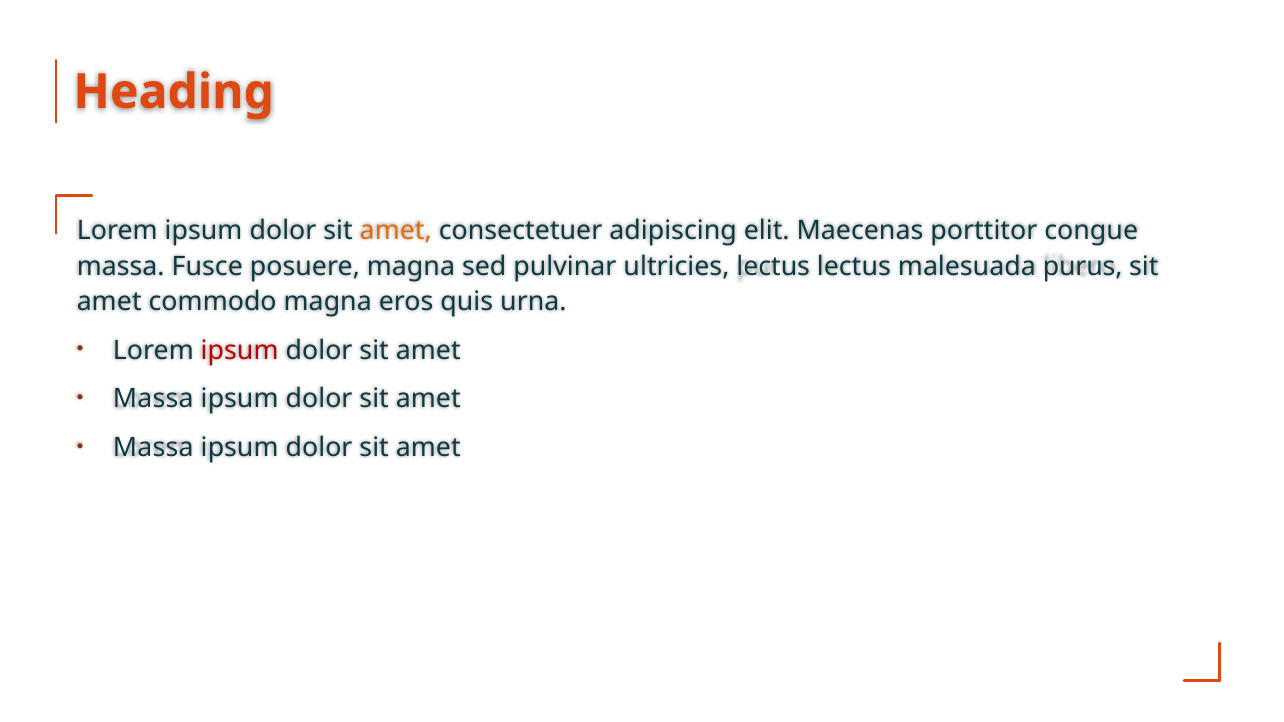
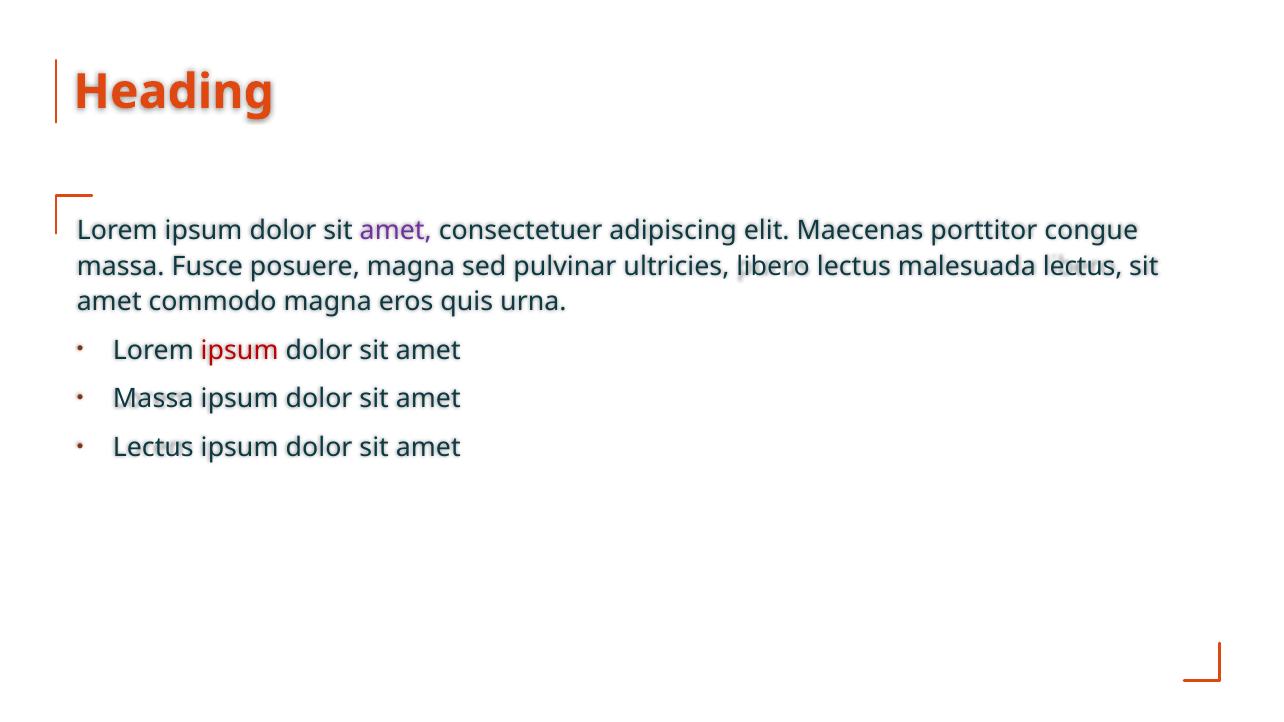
amet at (396, 231) colour: orange -> purple
ultricies lectus: lectus -> libero
malesuada purus: purus -> lectus
Massa at (153, 448): Massa -> Lectus
